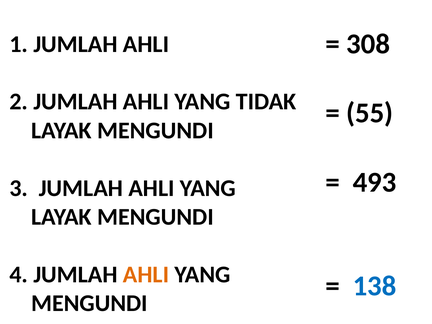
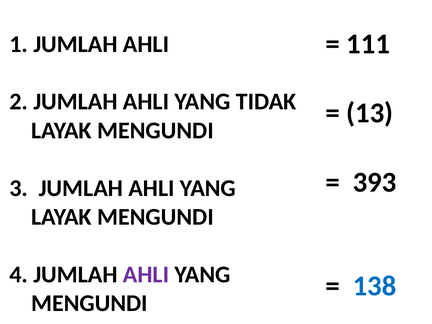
308: 308 -> 111
55: 55 -> 13
493: 493 -> 393
AHLI at (146, 274) colour: orange -> purple
